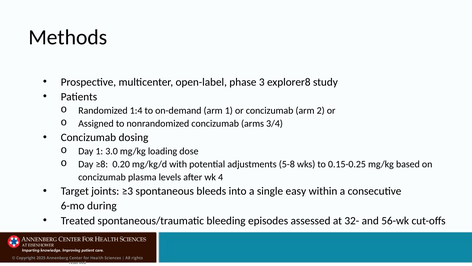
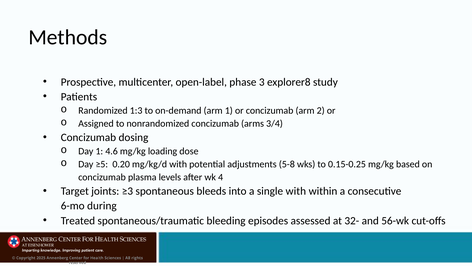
1:4: 1:4 -> 1:3
3.0: 3.0 -> 4.6
≥8: ≥8 -> ≥5
single easy: easy -> with
